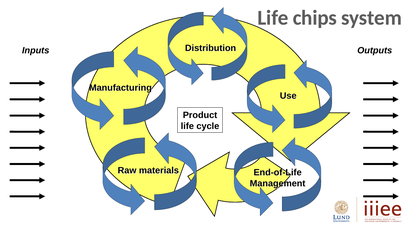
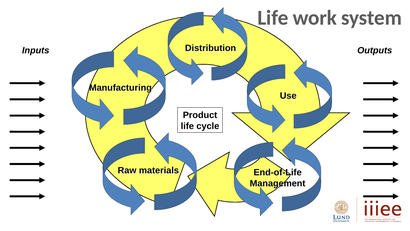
chips: chips -> work
